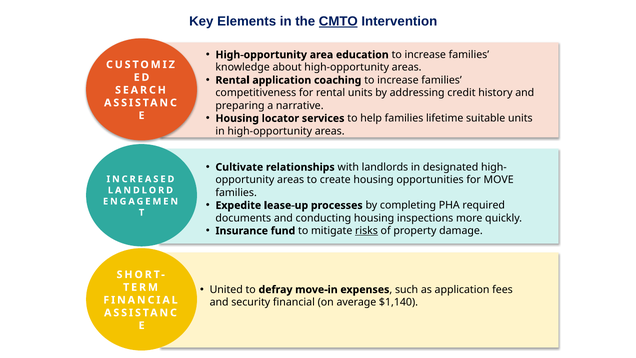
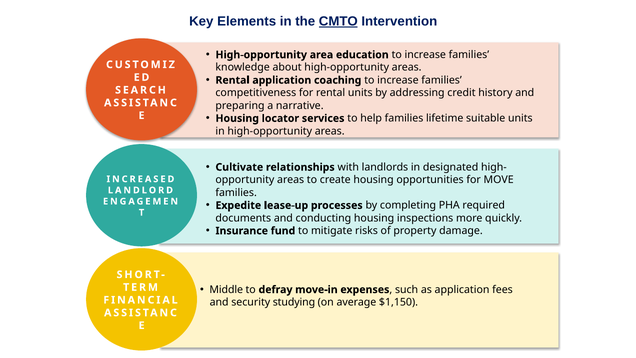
risks underline: present -> none
United: United -> Middle
security financial: financial -> studying
$1,140: $1,140 -> $1,150
